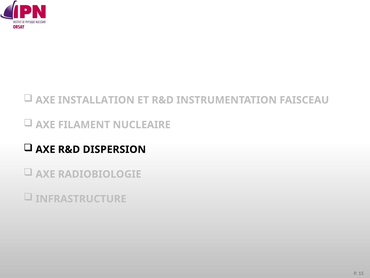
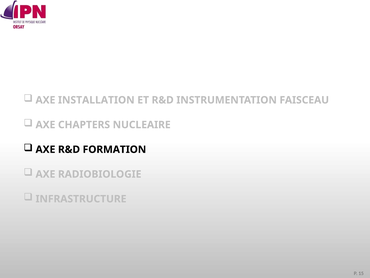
FILAMENT: FILAMENT -> CHAPTERS
DISPERSION: DISPERSION -> FORMATION
